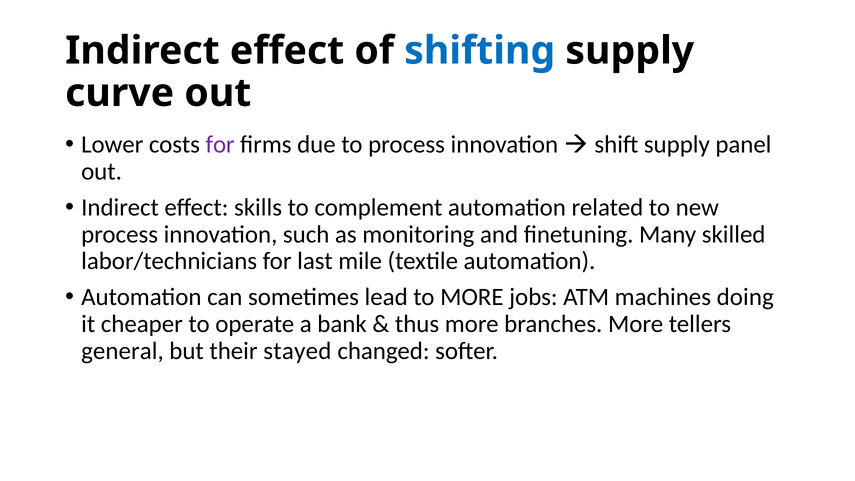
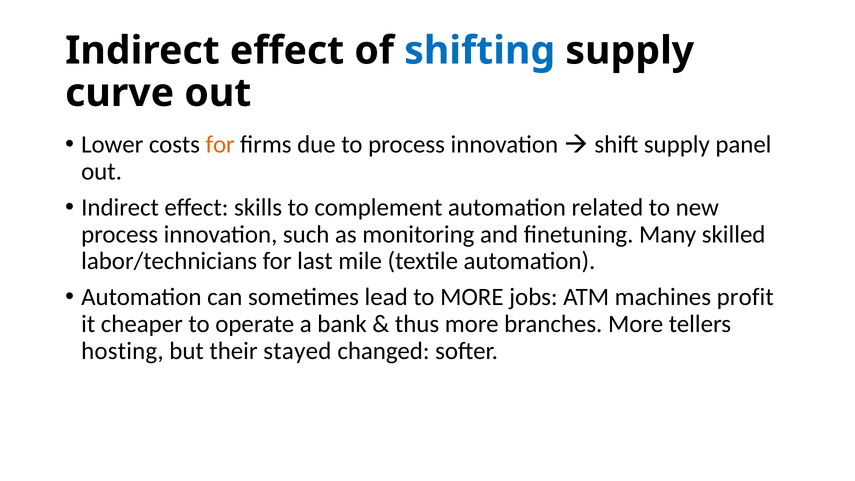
for at (220, 145) colour: purple -> orange
doing: doing -> profit
general: general -> hosting
